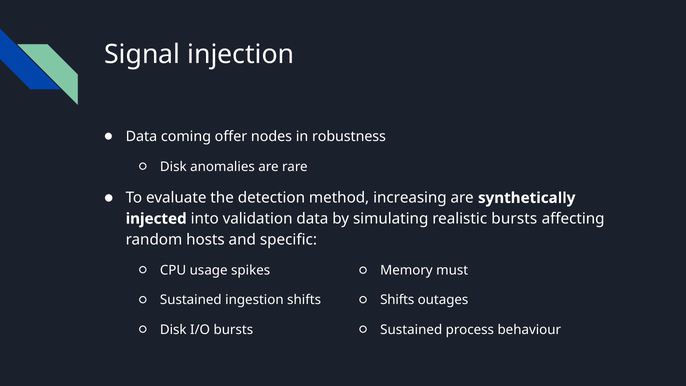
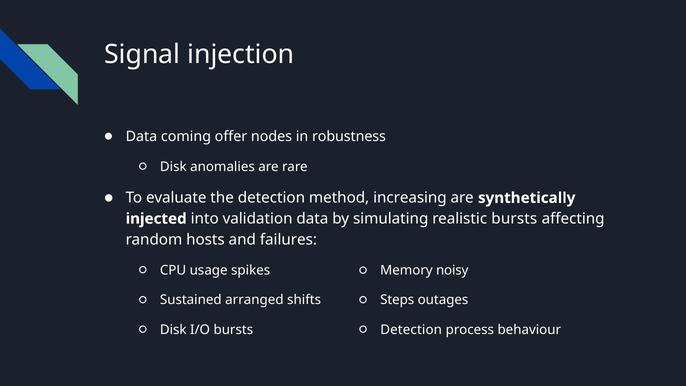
specific: specific -> failures
must: must -> noisy
ingestion: ingestion -> arranged
Shifts at (397, 300): Shifts -> Steps
Sustained at (411, 330): Sustained -> Detection
